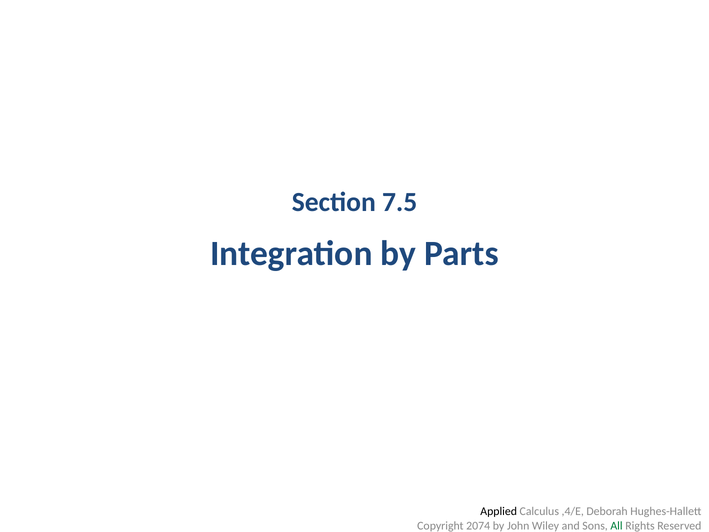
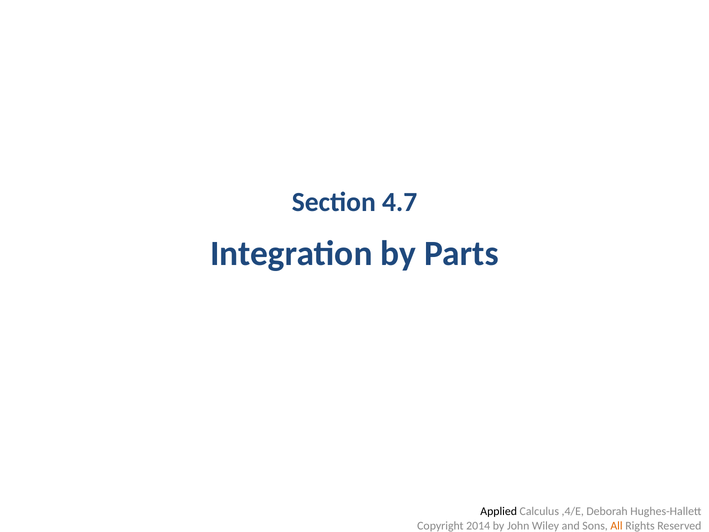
7.5: 7.5 -> 4.7
2074: 2074 -> 2014
All colour: green -> orange
